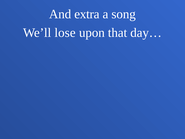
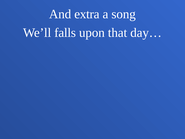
lose: lose -> falls
